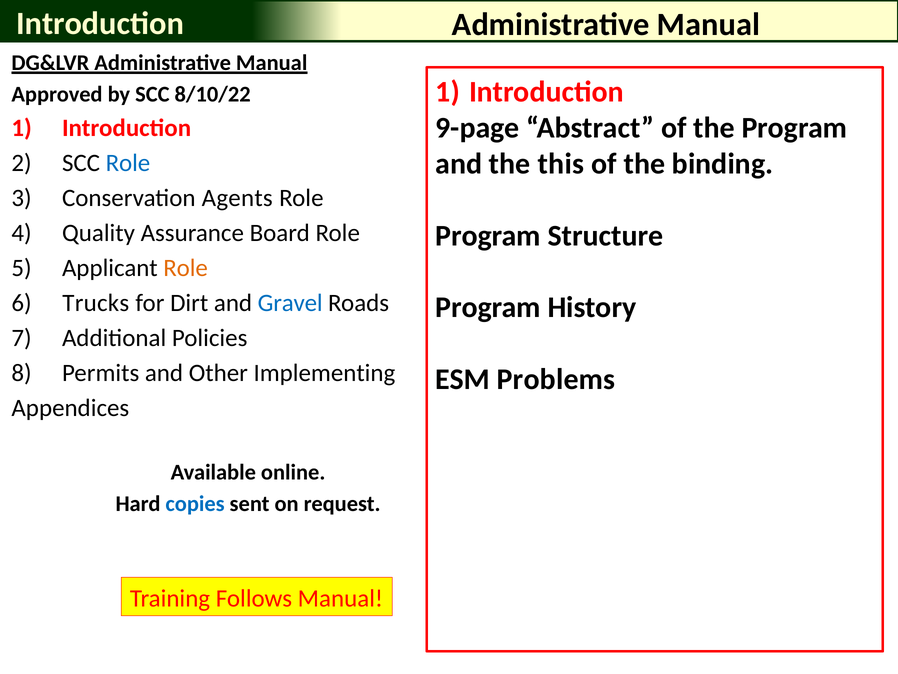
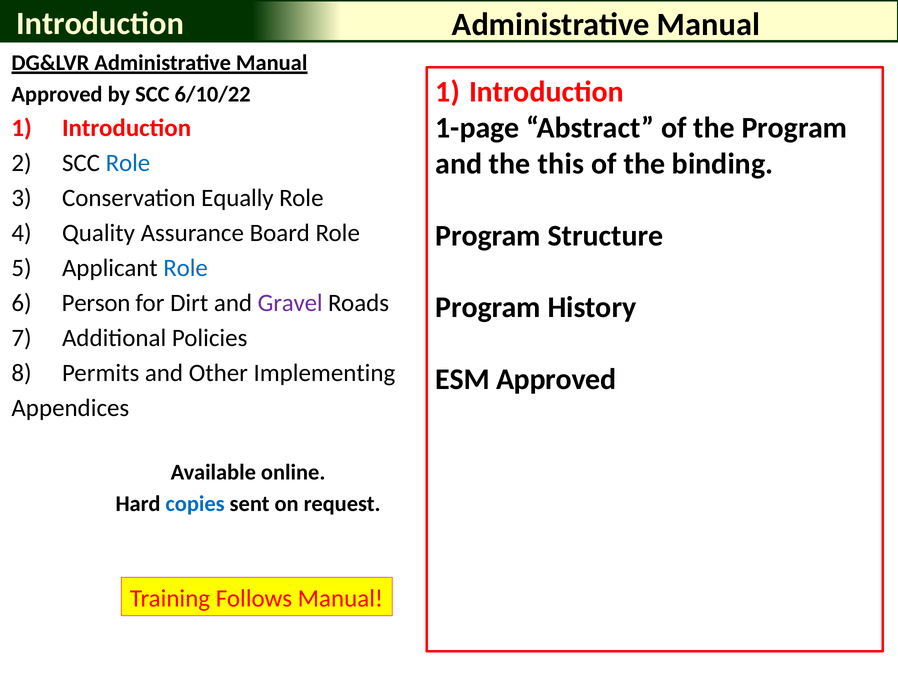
8/10/22: 8/10/22 -> 6/10/22
9-page: 9-page -> 1-page
Agents: Agents -> Equally
Role at (186, 268) colour: orange -> blue
Trucks: Trucks -> Person
Gravel colour: blue -> purple
ESM Problems: Problems -> Approved
